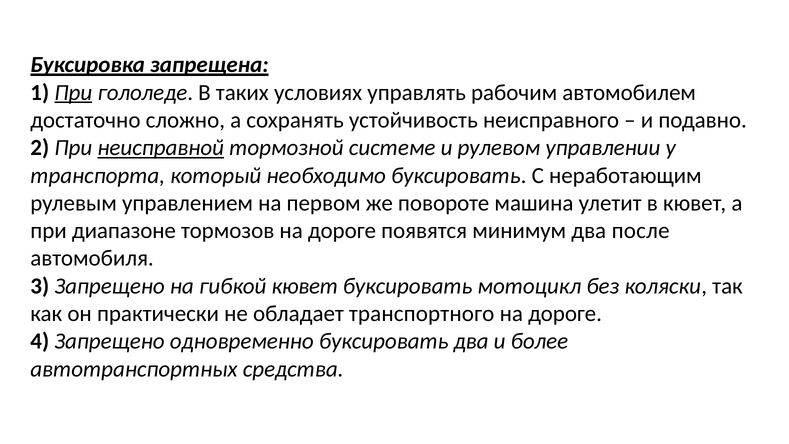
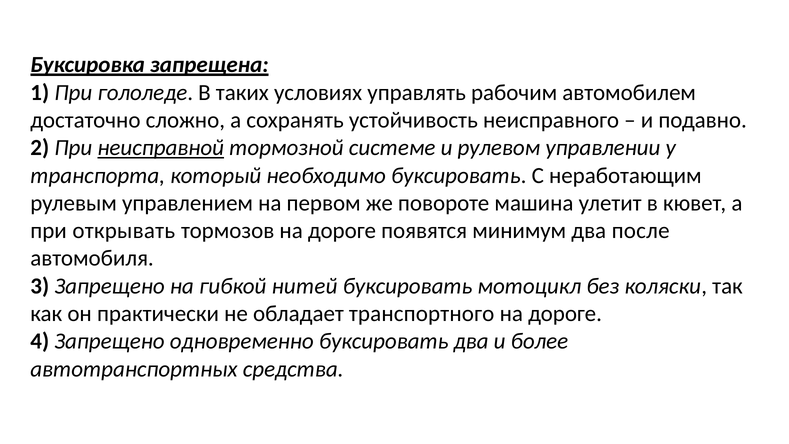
При at (73, 92) underline: present -> none
диапазоне: диапазоне -> открывать
гибкой кювет: кювет -> нитей
